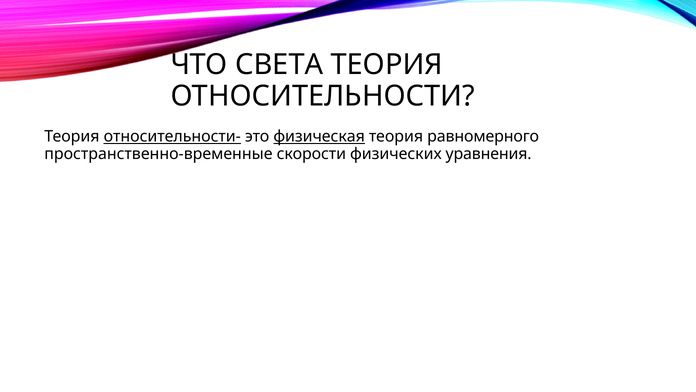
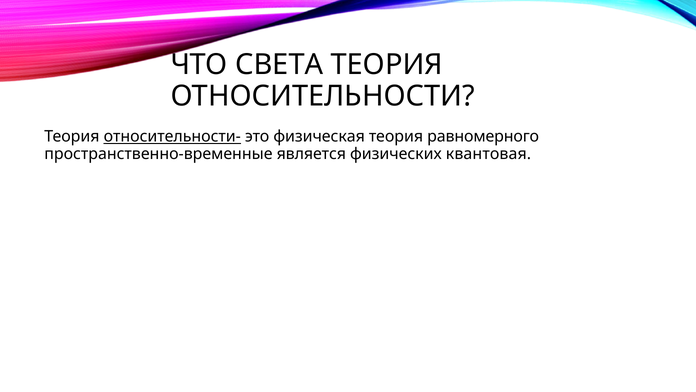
физическая underline: present -> none
скорости: скорости -> является
уравнения: уравнения -> квантовая
